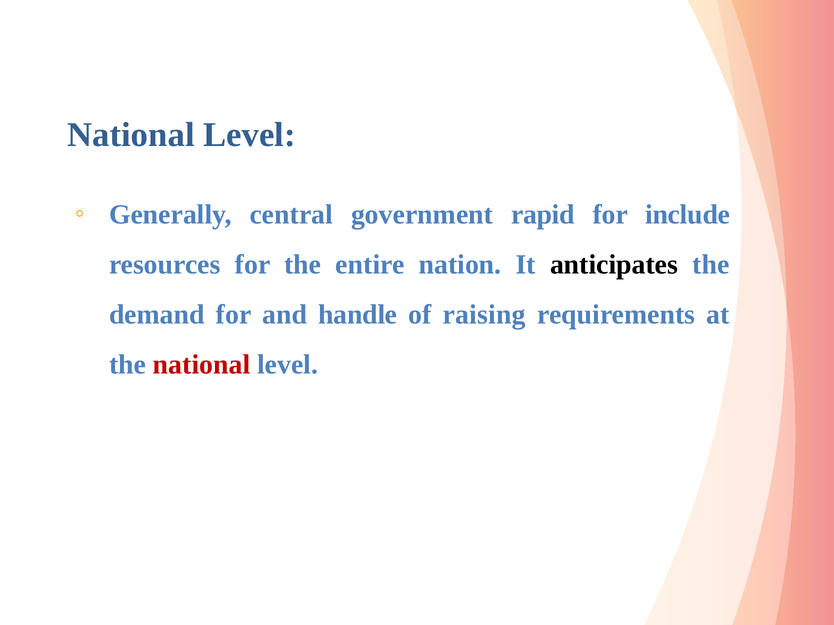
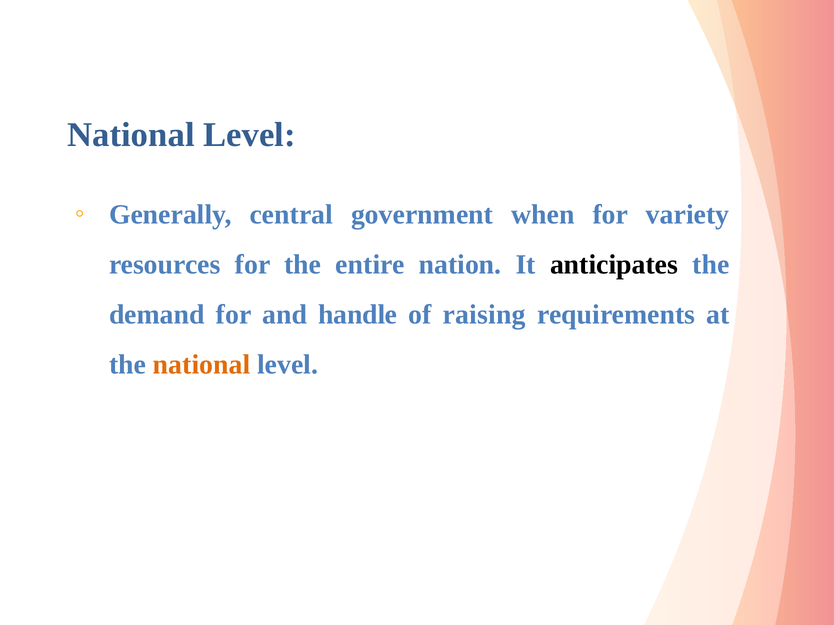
rapid: rapid -> when
include: include -> variety
national at (202, 365) colour: red -> orange
